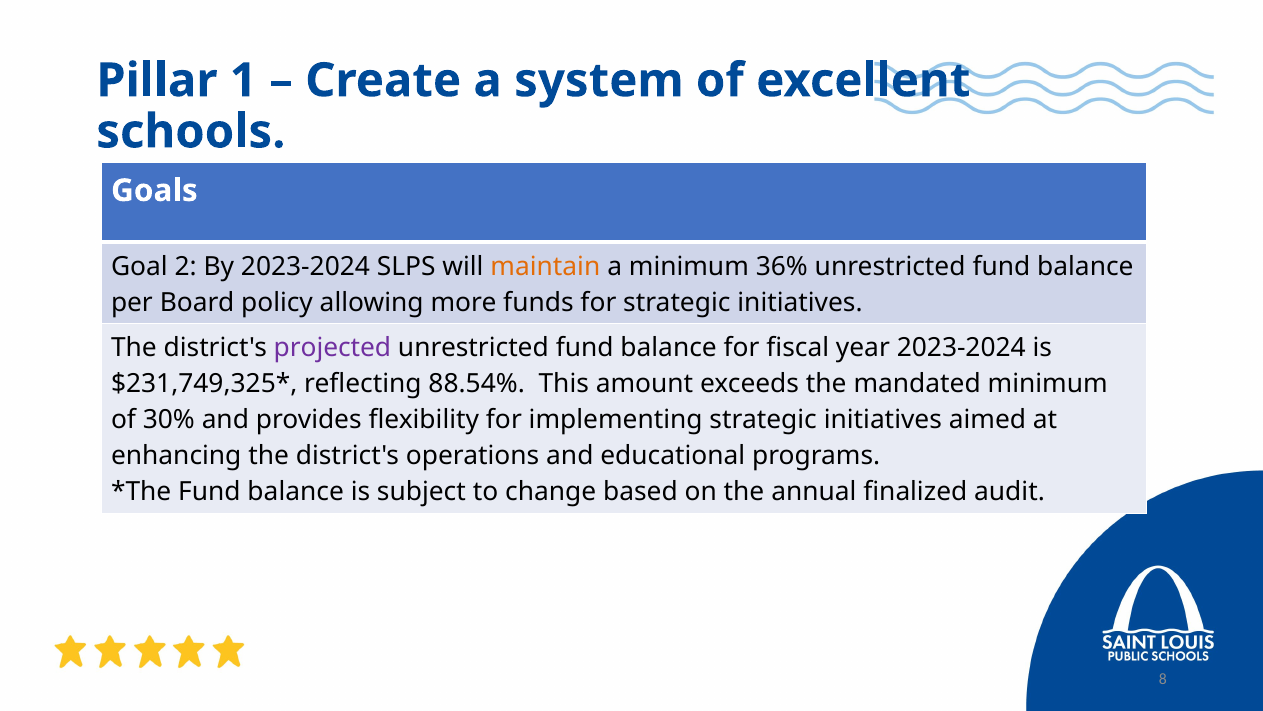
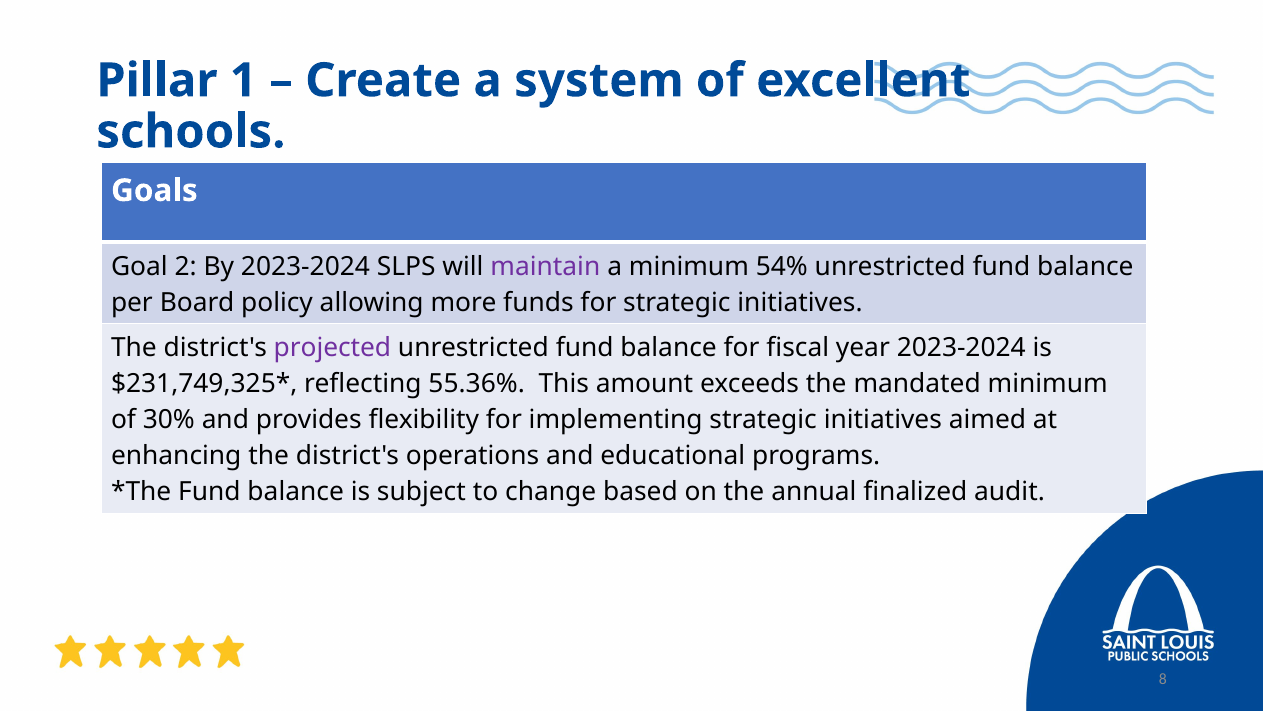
maintain colour: orange -> purple
36%: 36% -> 54%
88.54%: 88.54% -> 55.36%
